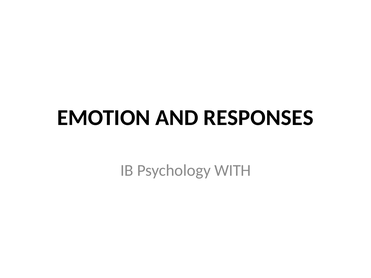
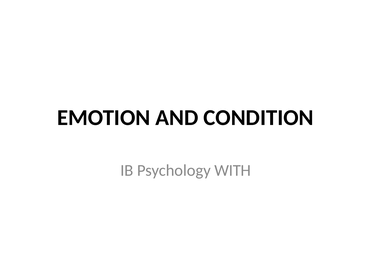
RESPONSES: RESPONSES -> CONDITION
